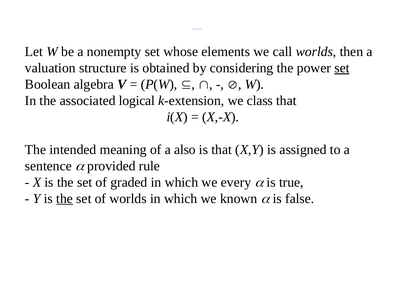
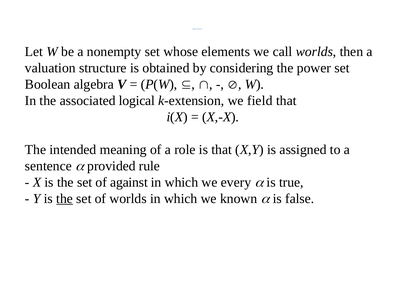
set at (342, 68) underline: present -> none
class: class -> field
also: also -> role
graded: graded -> against
